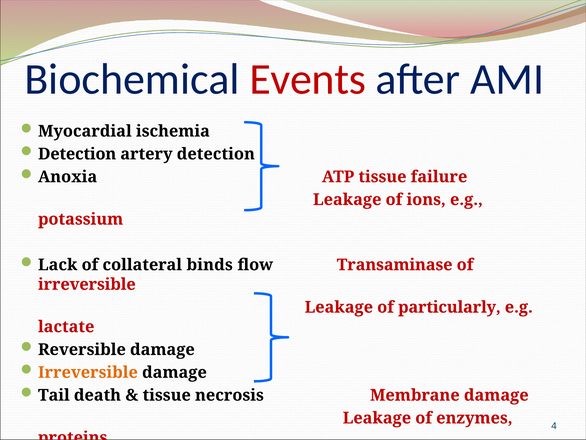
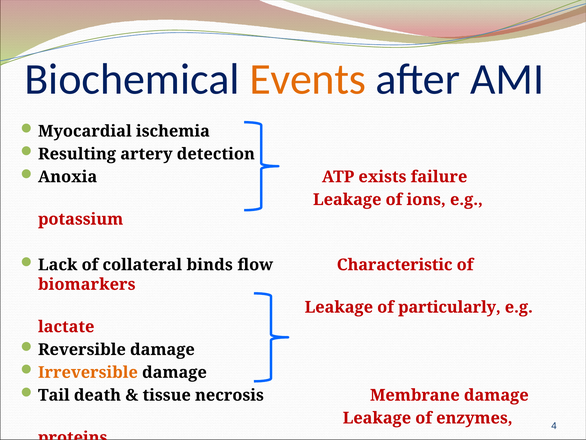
Events colour: red -> orange
Detection at (77, 154): Detection -> Resulting
ATP tissue: tissue -> exists
Transaminase: Transaminase -> Characteristic
irreversible at (87, 284): irreversible -> biomarkers
